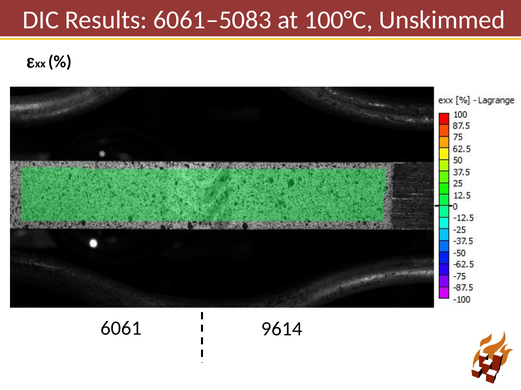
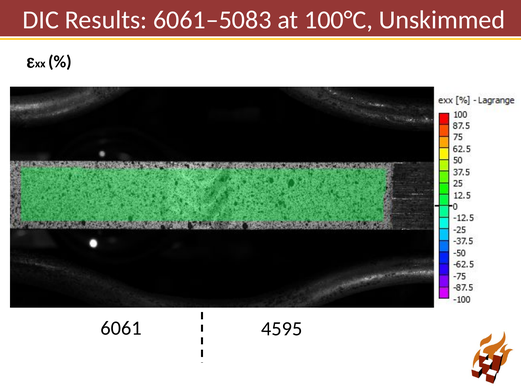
9614: 9614 -> 4595
